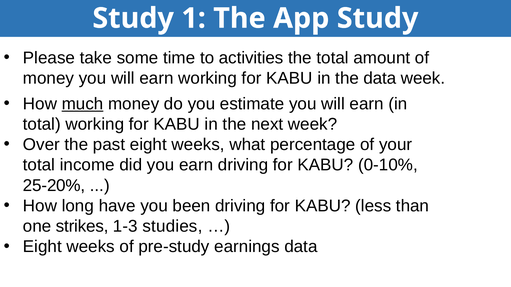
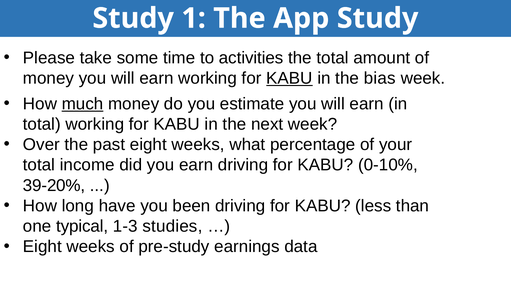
KABU at (289, 78) underline: none -> present
the data: data -> bias
25-20%: 25-20% -> 39-20%
strikes: strikes -> typical
